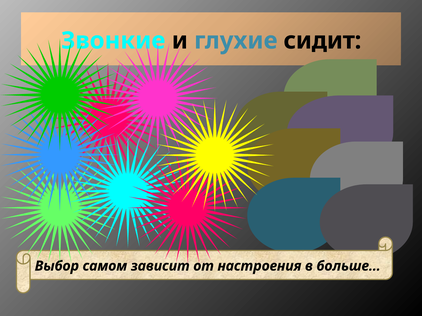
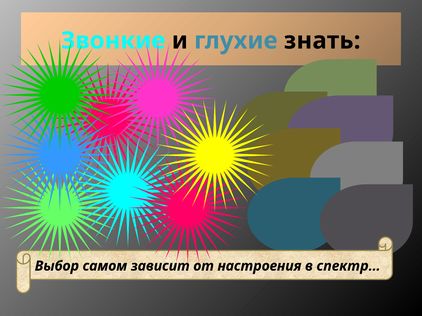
сидит: сидит -> знать
больше…: больше… -> спектр…
